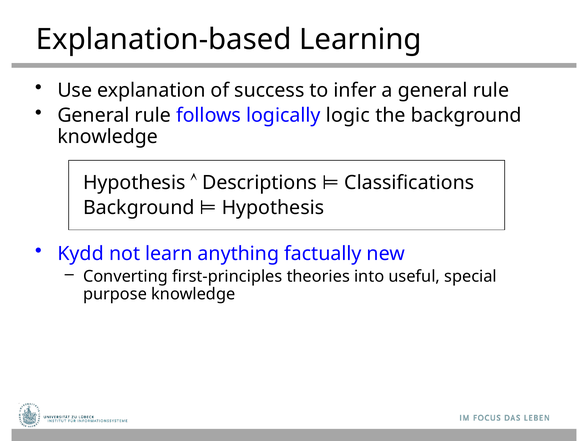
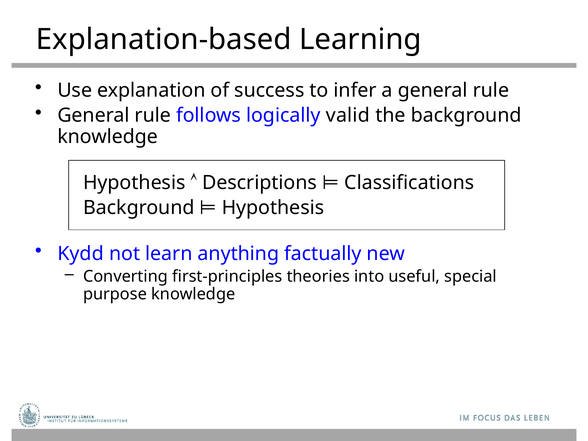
logic: logic -> valid
